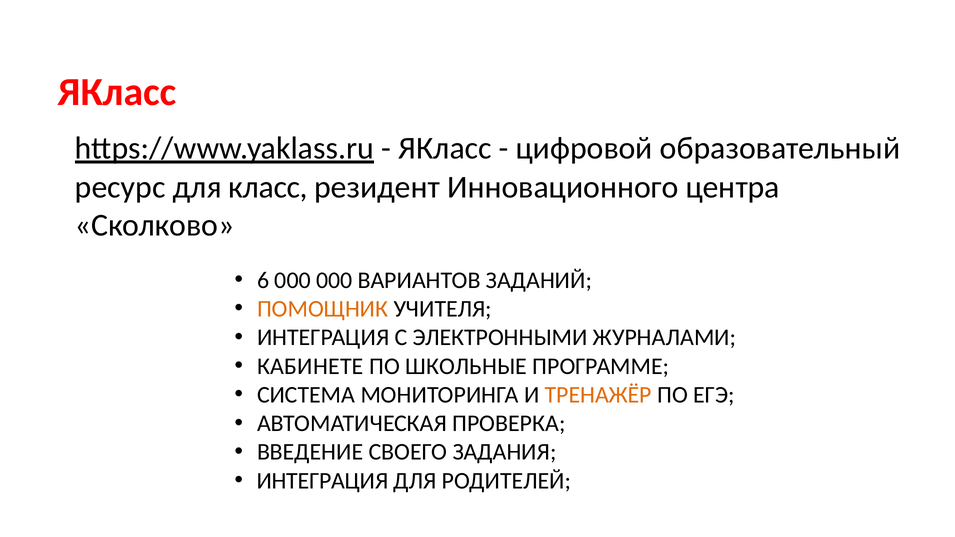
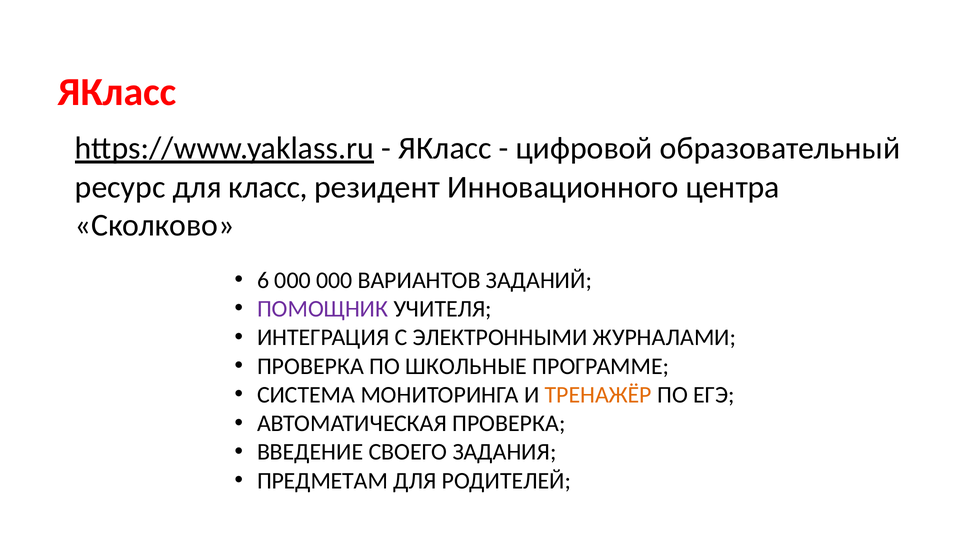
ПОМОЩНИК colour: orange -> purple
КАБИНЕТЕ at (310, 366): КАБИНЕТЕ -> ПРОВЕРКА
ИНТЕГРАЦИЯ at (323, 481): ИНТЕГРАЦИЯ -> ПРЕДМЕТАМ
